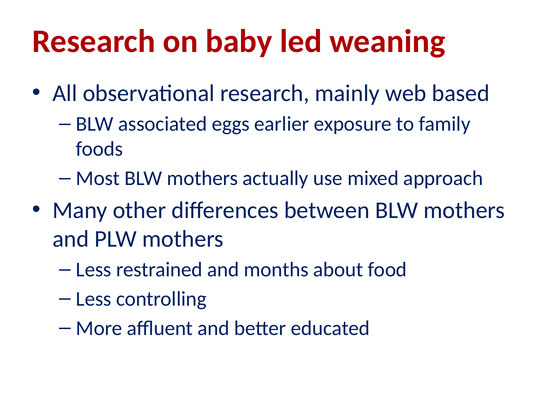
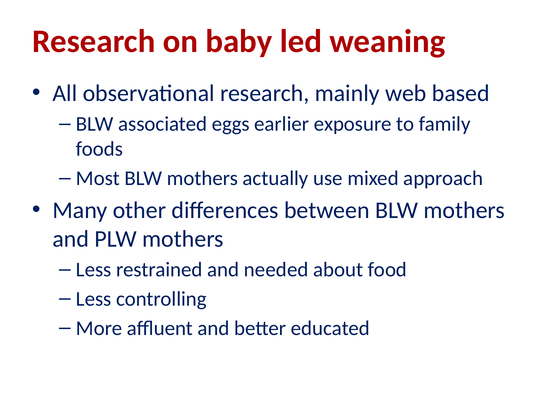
months: months -> needed
